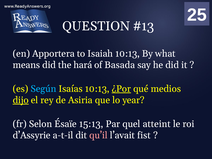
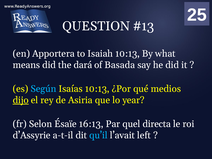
hará: hará -> dará
¿Por underline: present -> none
15:13: 15:13 -> 16:13
atteint: atteint -> directa
qu’il colour: pink -> light blue
fist: fist -> left
